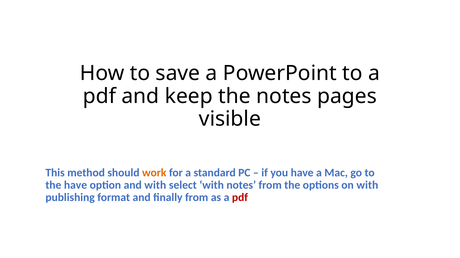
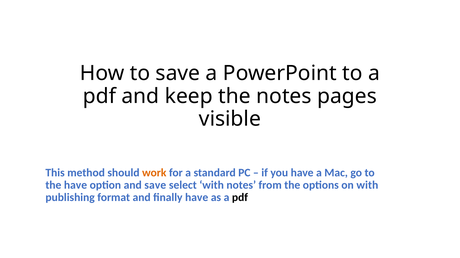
and with: with -> save
finally from: from -> have
pdf at (240, 198) colour: red -> black
